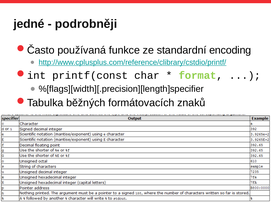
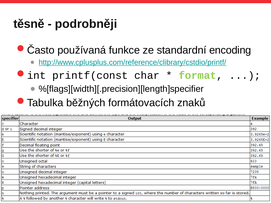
jedné: jedné -> těsně
